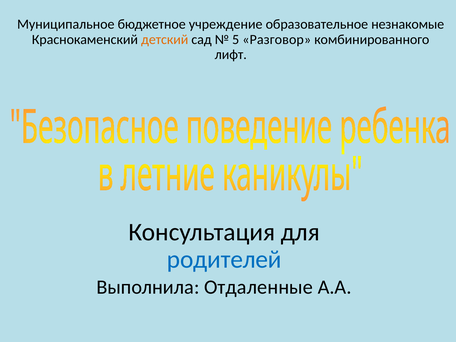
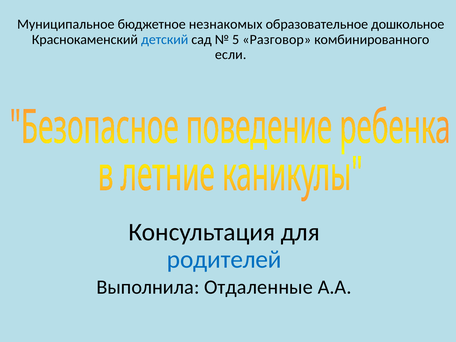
учреждение: учреждение -> незнакомых
незнакомые: незнакомые -> дошкольное
детский colour: orange -> blue
лифт: лифт -> если
